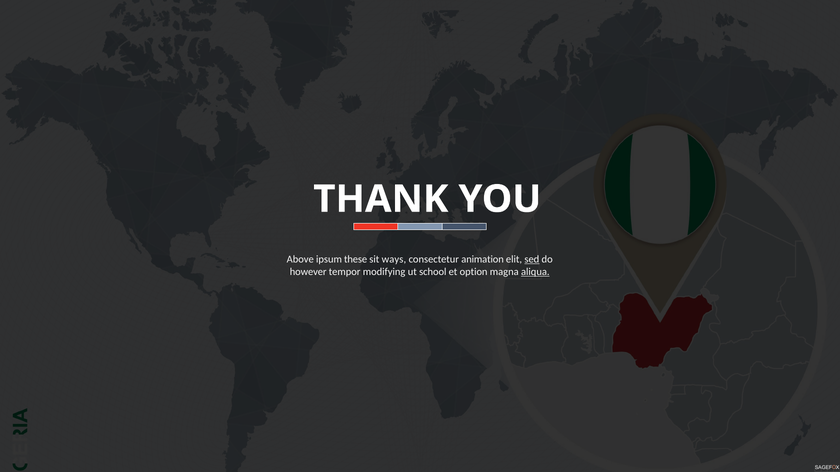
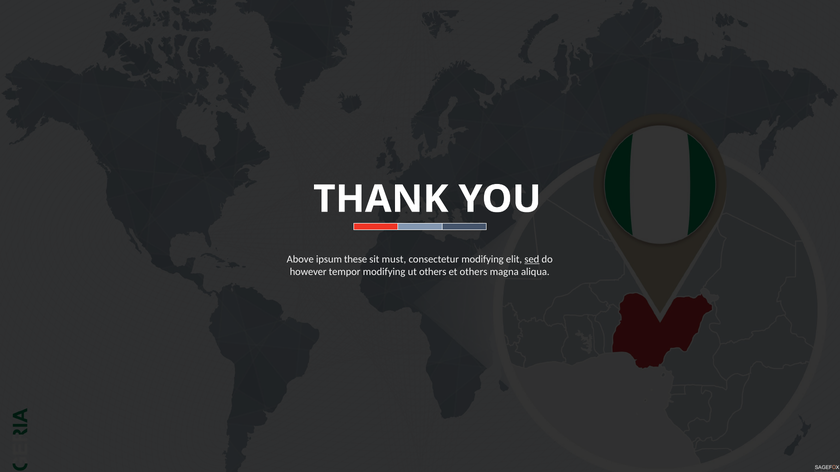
ways: ways -> must
consectetur animation: animation -> modifying
ut school: school -> others
et option: option -> others
aliqua underline: present -> none
